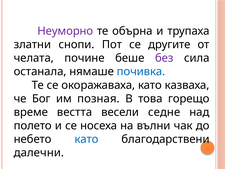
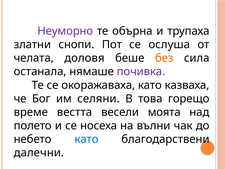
другите: другите -> ослуша
почине: почине -> доловя
без colour: purple -> orange
почивка colour: blue -> purple
позная: позная -> селяни
седне: седне -> моята
